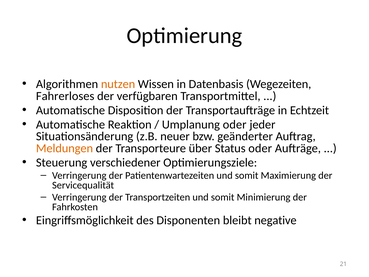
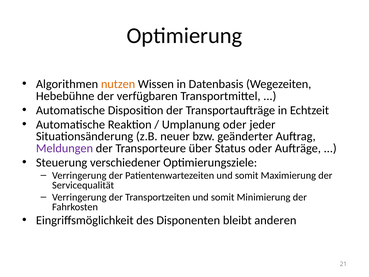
Fahrerloses: Fahrerloses -> Hebebühne
Meldungen colour: orange -> purple
negative: negative -> anderen
